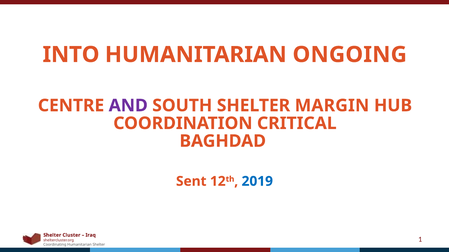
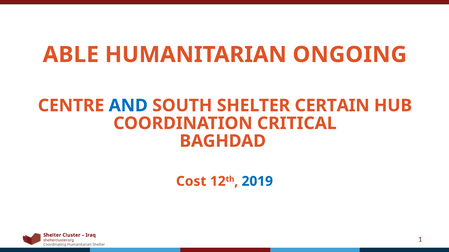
INTO: INTO -> ABLE
AND colour: purple -> blue
MARGIN: MARGIN -> CERTAIN
Sent: Sent -> Cost
